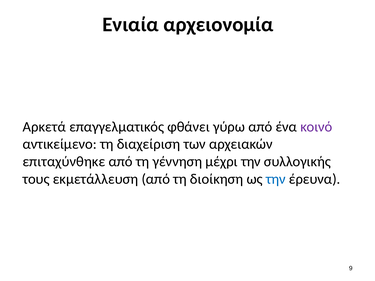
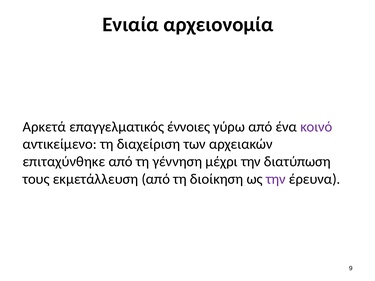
φθάνει: φθάνει -> έννοιες
συλλογικής: συλλογικής -> διατύπωση
την at (276, 179) colour: blue -> purple
